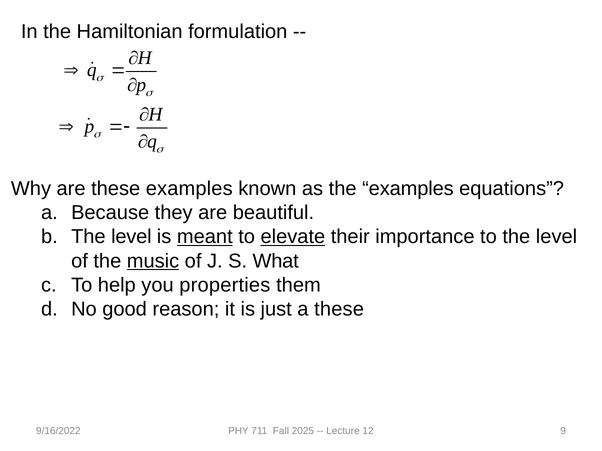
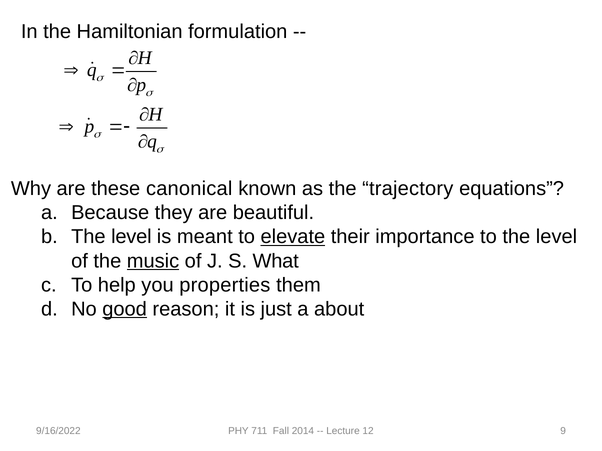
these examples: examples -> canonical
the examples: examples -> trajectory
meant underline: present -> none
good underline: none -> present
a these: these -> about
2025: 2025 -> 2014
